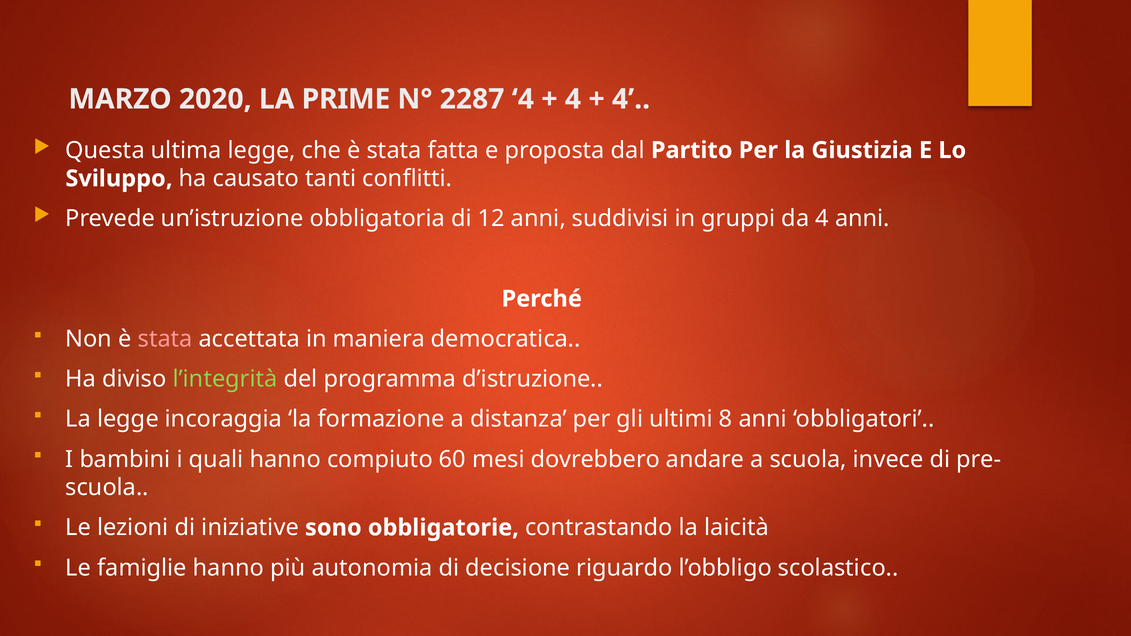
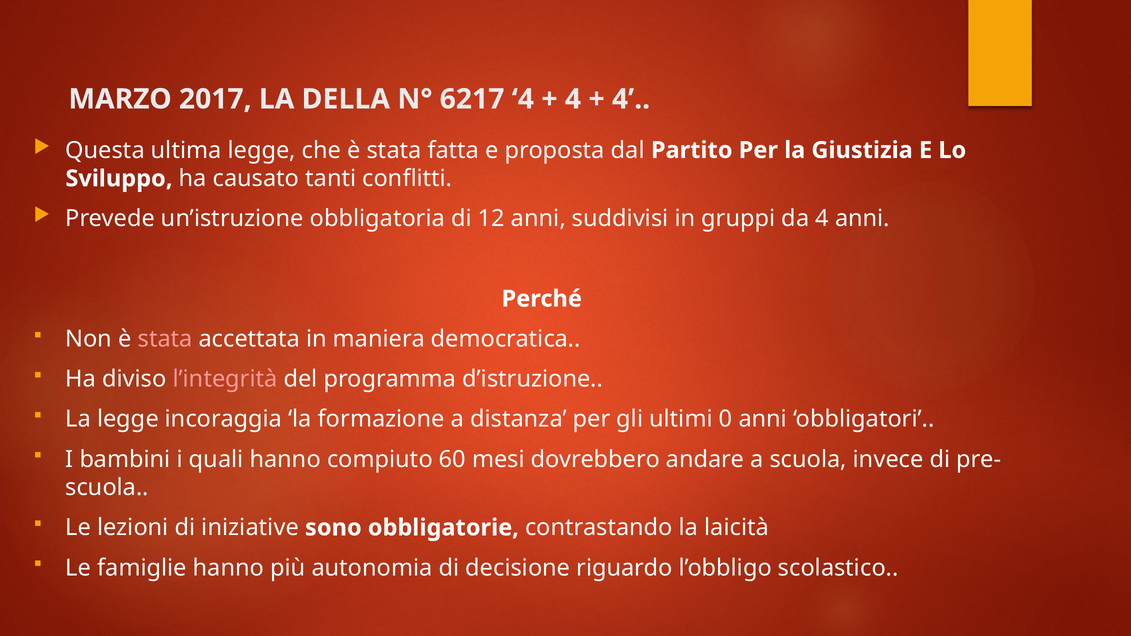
2020: 2020 -> 2017
PRIME: PRIME -> DELLA
2287: 2287 -> 6217
l’integrità colour: light green -> pink
8: 8 -> 0
